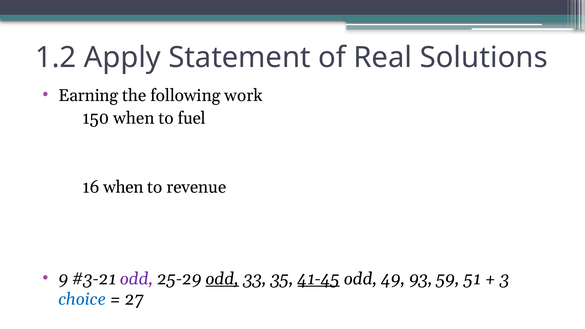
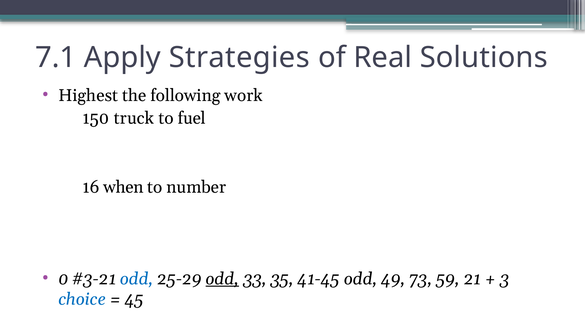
1.2: 1.2 -> 7.1
Statement: Statement -> Strategies
Earning: Earning -> Highest
150 when: when -> truck
revenue: revenue -> number
9: 9 -> 0
odd at (137, 279) colour: purple -> blue
41-45 underline: present -> none
93: 93 -> 73
51: 51 -> 21
27: 27 -> 45
